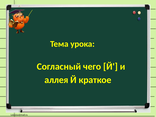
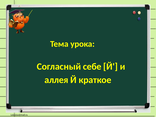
чего: чего -> себе
